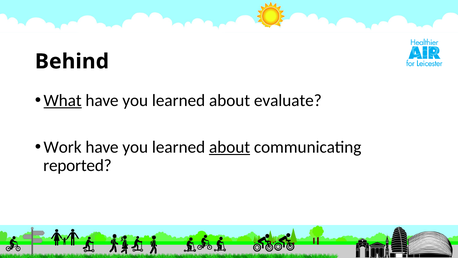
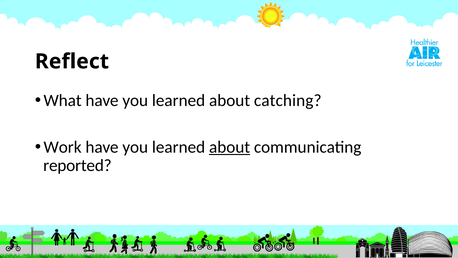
Behind: Behind -> Reflect
What underline: present -> none
evaluate: evaluate -> catching
